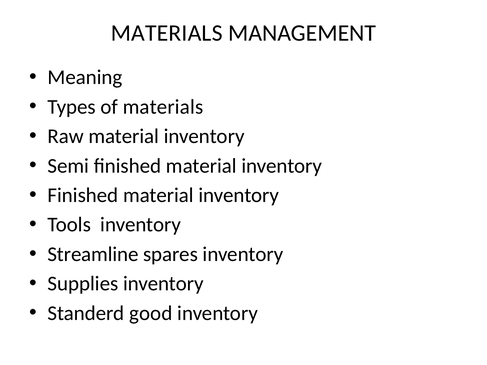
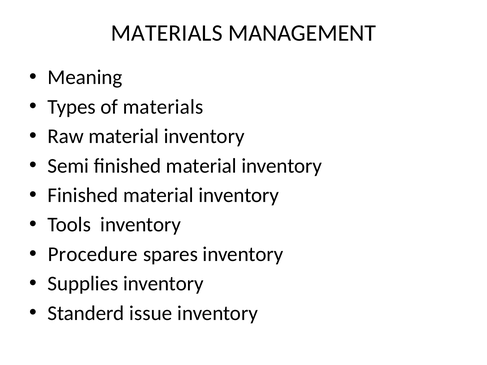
Streamline: Streamline -> Procedure
good: good -> issue
